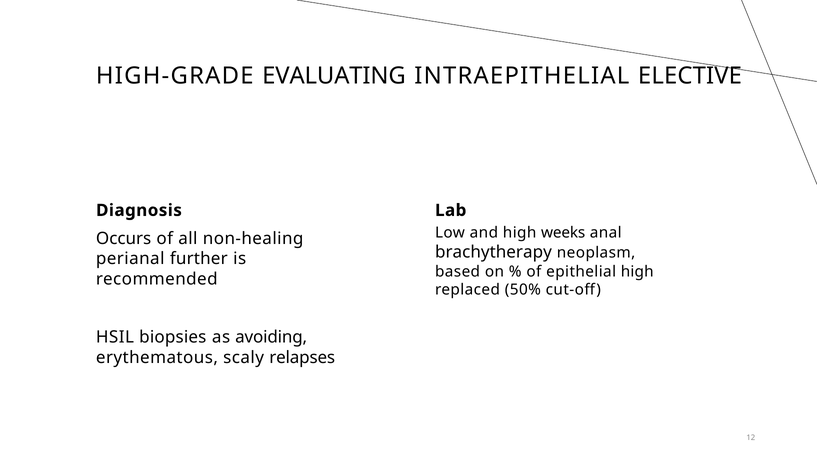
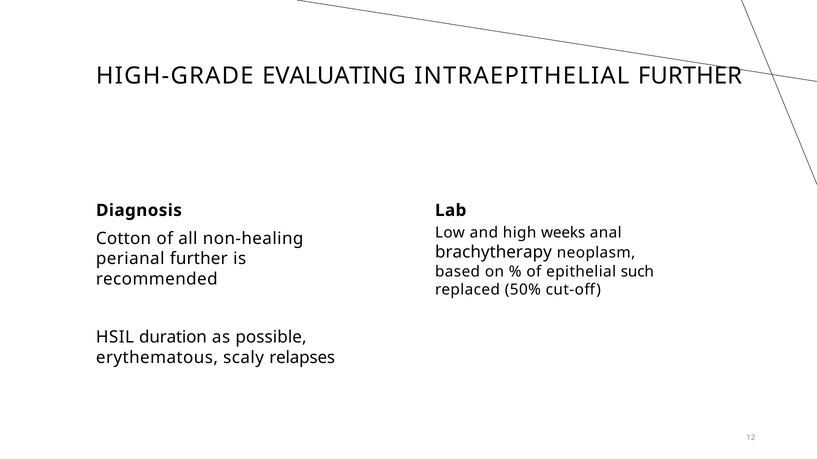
INTRAEPITHELIAL ELECTIVE: ELECTIVE -> FURTHER
Occurs: Occurs -> Cotton
epithelial high: high -> such
biopsies: biopsies -> duration
avoiding: avoiding -> possible
